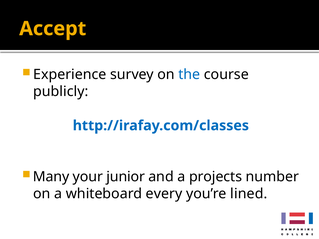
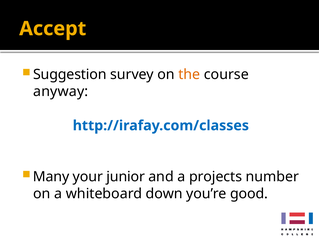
Experience: Experience -> Suggestion
the colour: blue -> orange
publicly: publicly -> anyway
every: every -> down
lined: lined -> good
